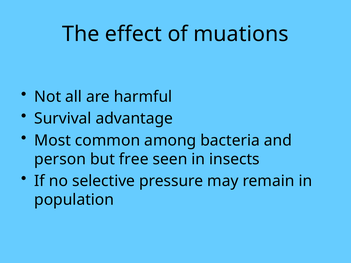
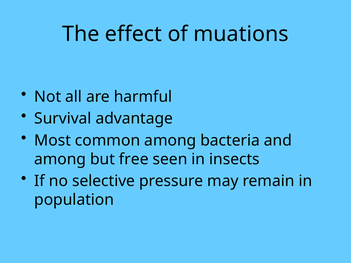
person at (60, 159): person -> among
